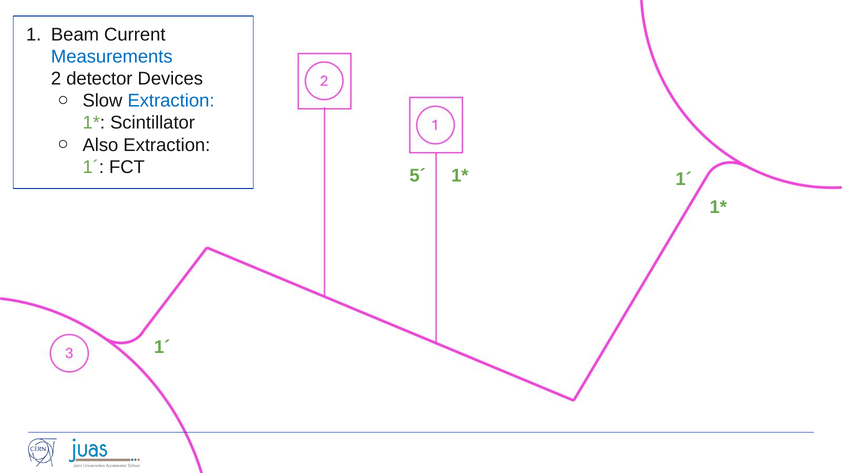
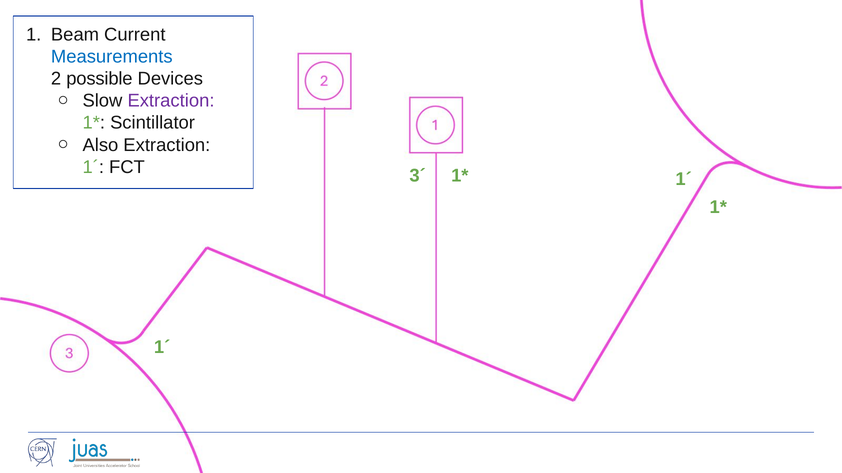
detector: detector -> possible
Extraction at (171, 101) colour: blue -> purple
5´: 5´ -> 3´
